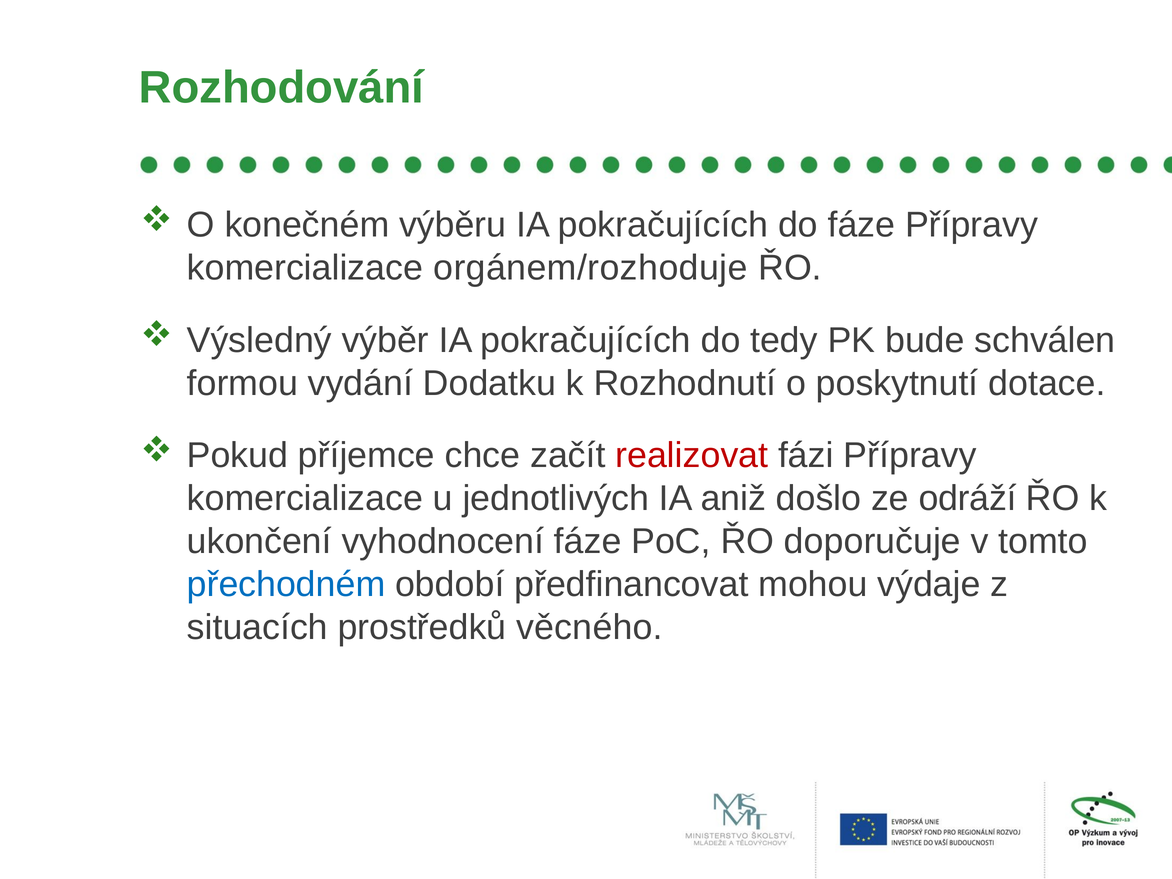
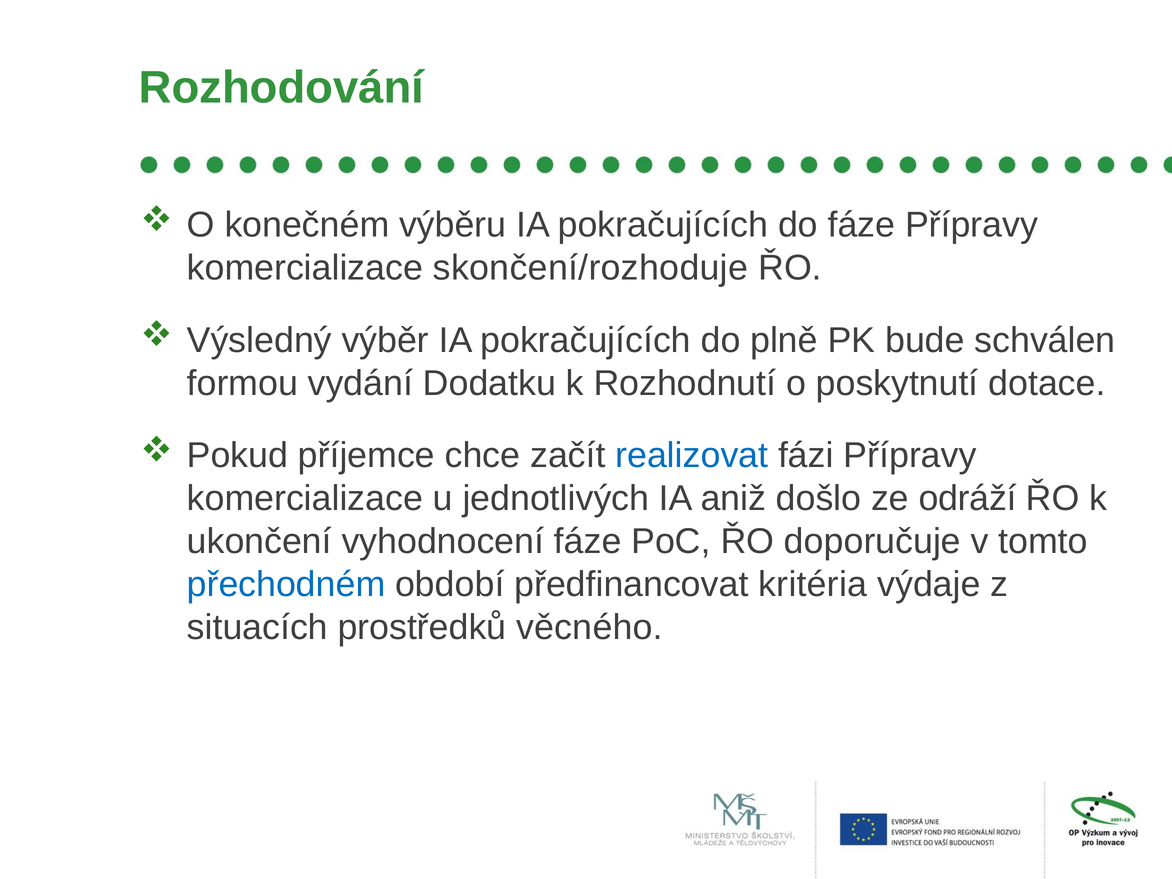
orgánem/rozhoduje: orgánem/rozhoduje -> skončení/rozhoduje
tedy: tedy -> plně
realizovat colour: red -> blue
mohou: mohou -> kritéria
